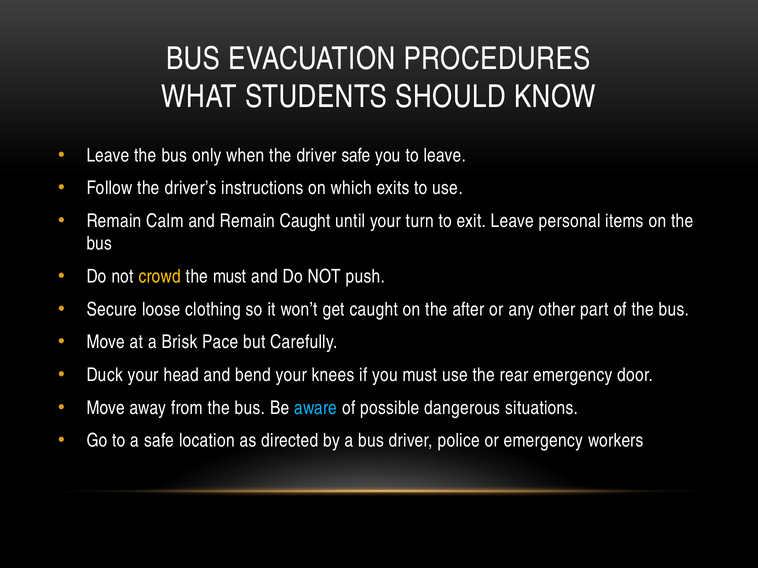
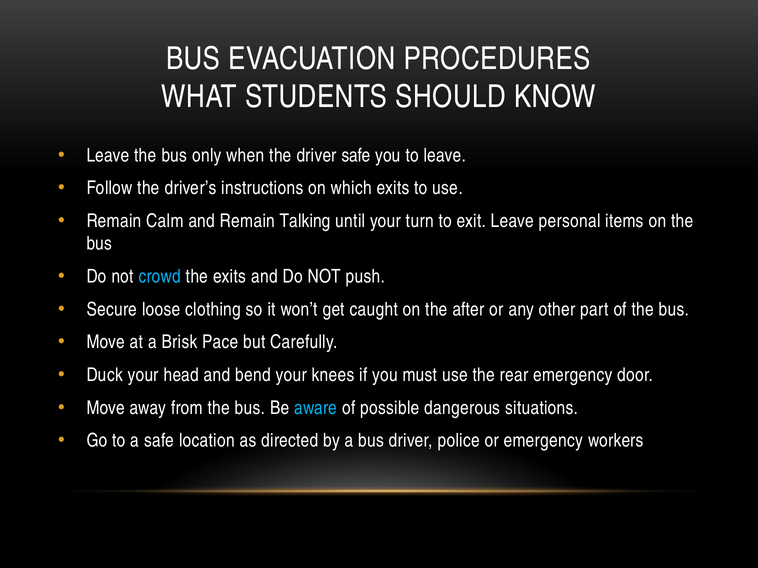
Remain Caught: Caught -> Talking
crowd colour: yellow -> light blue
the must: must -> exits
